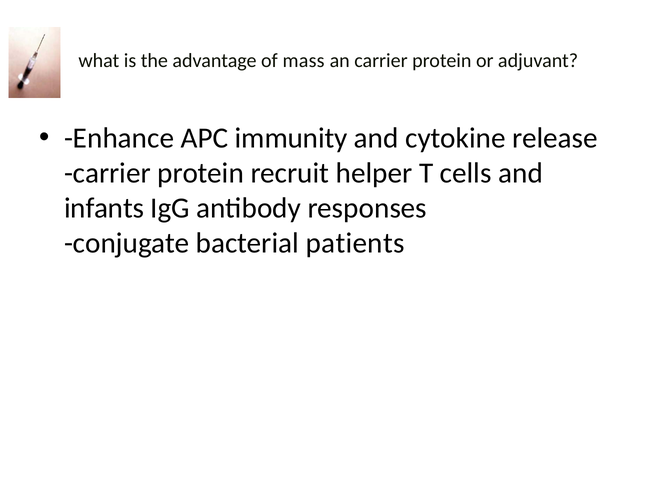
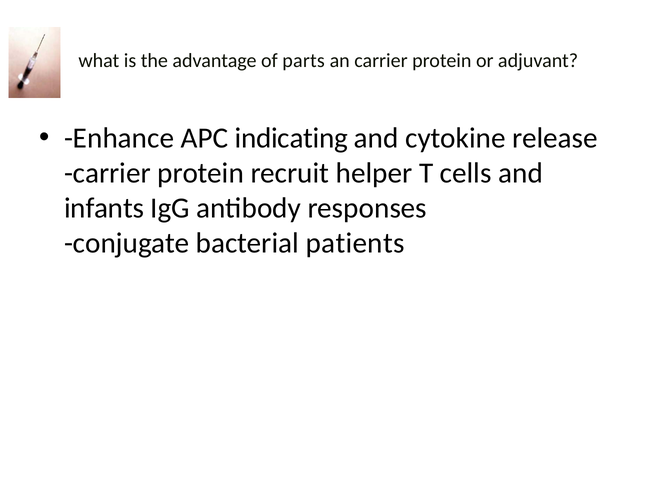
mass: mass -> parts
immunity: immunity -> indicating
